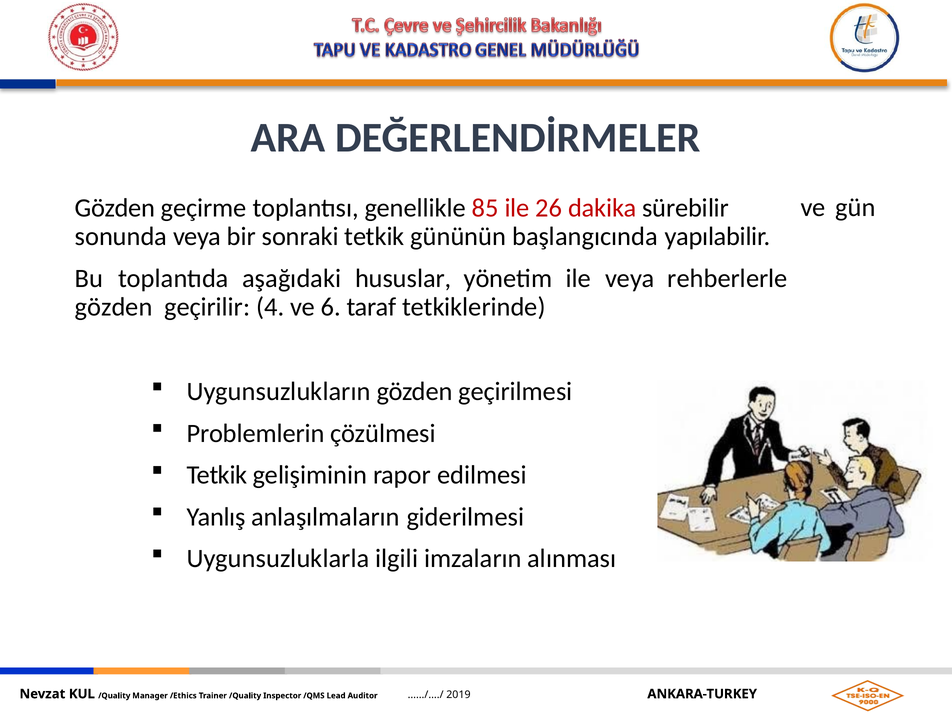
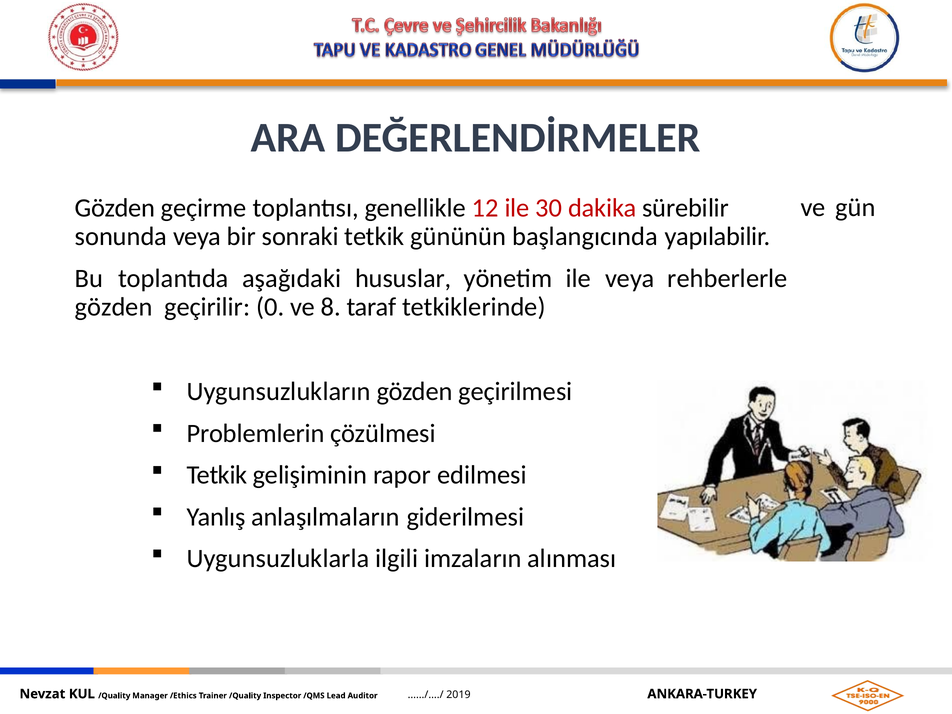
85: 85 -> 12
26: 26 -> 30
4: 4 -> 0
6: 6 -> 8
